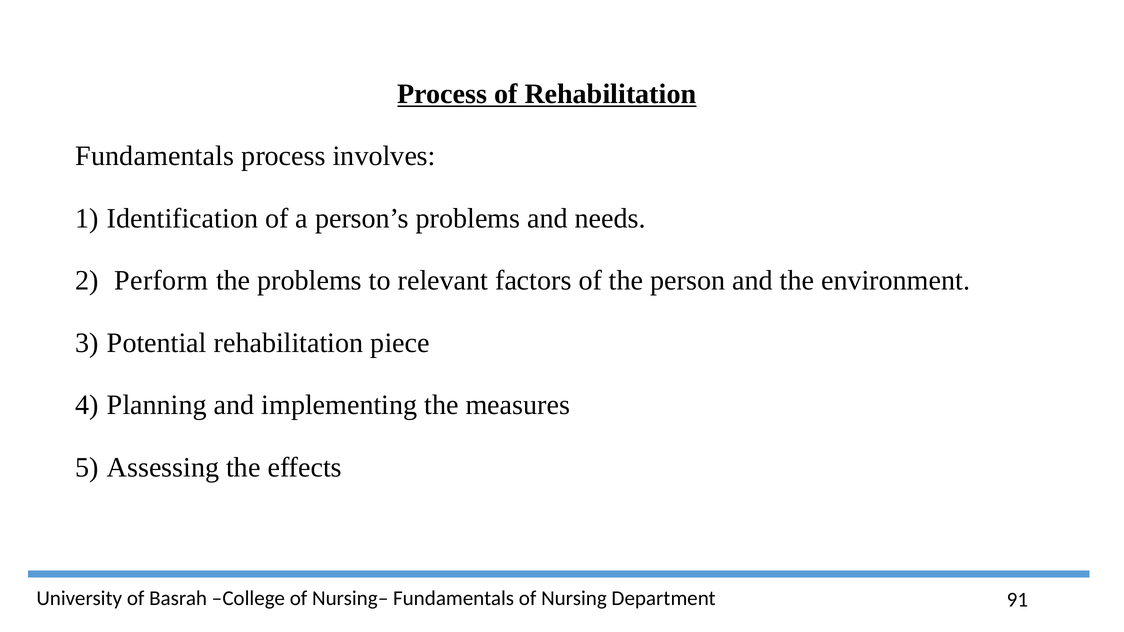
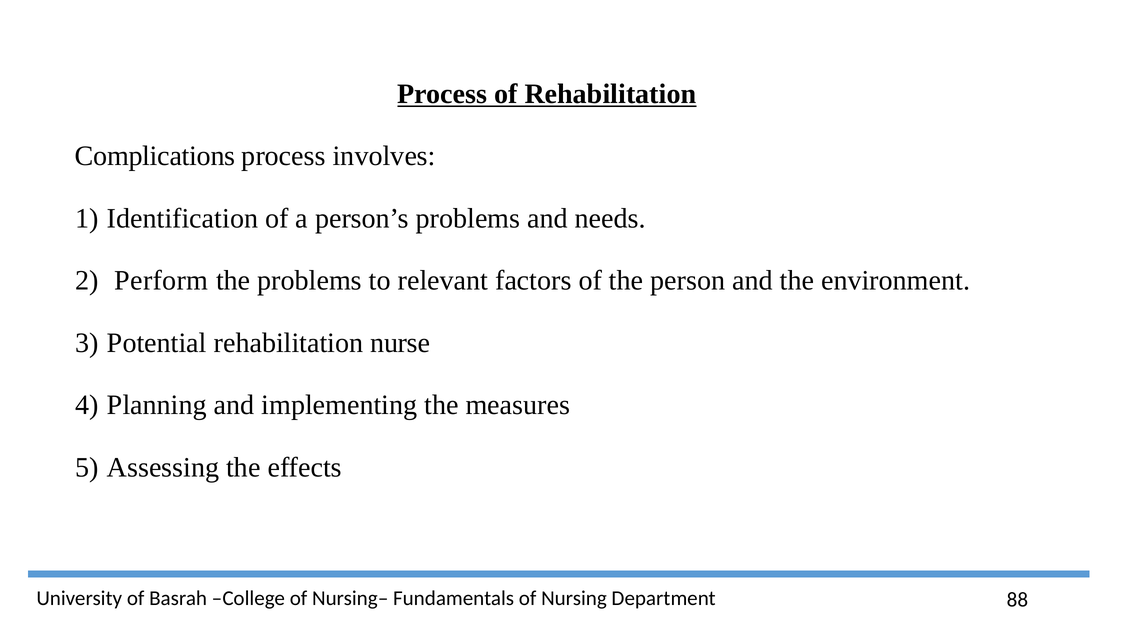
Fundamentals at (155, 156): Fundamentals -> Complications
piece: piece -> nurse
91: 91 -> 88
